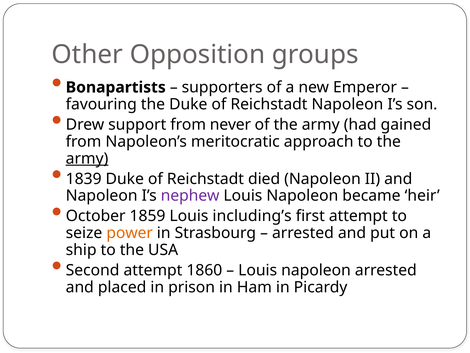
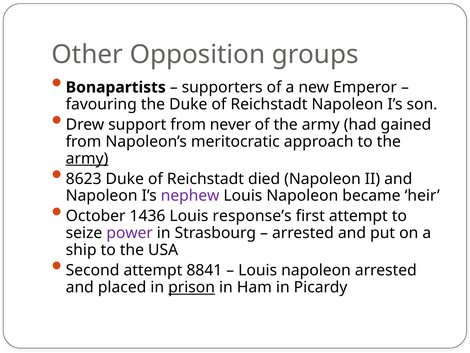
1839: 1839 -> 8623
1859: 1859 -> 1436
including’s: including’s -> response’s
power colour: orange -> purple
1860: 1860 -> 8841
prison underline: none -> present
